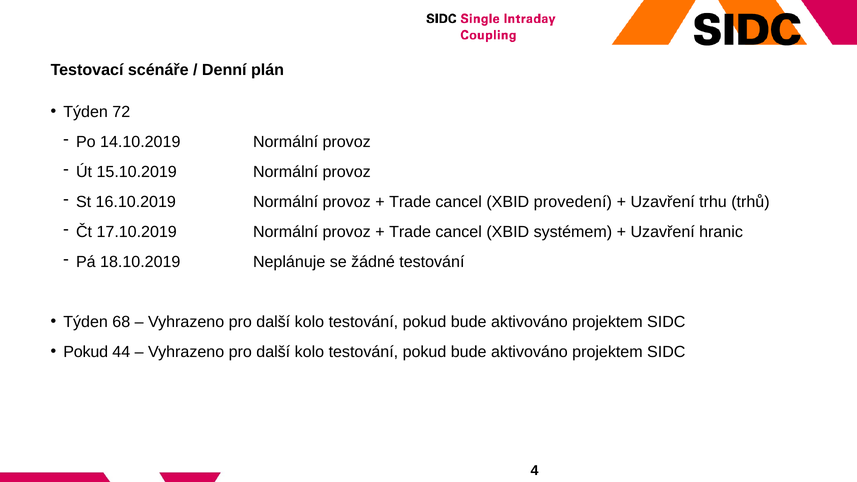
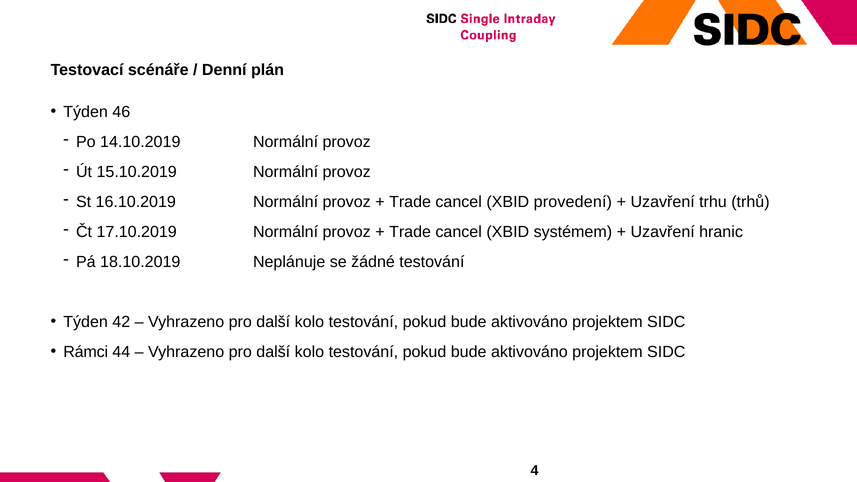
72: 72 -> 46
68: 68 -> 42
Pokud at (86, 352): Pokud -> Rámci
